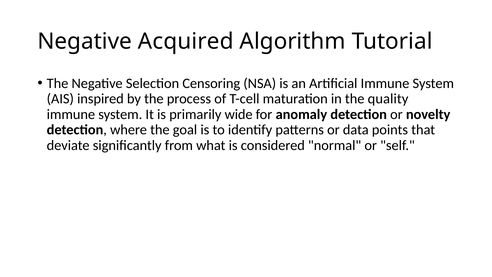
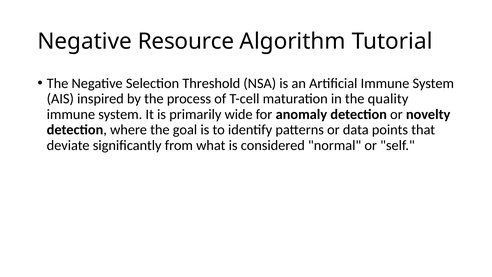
Acquired: Acquired -> Resource
Censoring: Censoring -> Threshold
